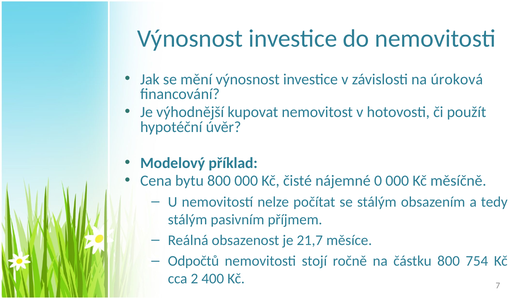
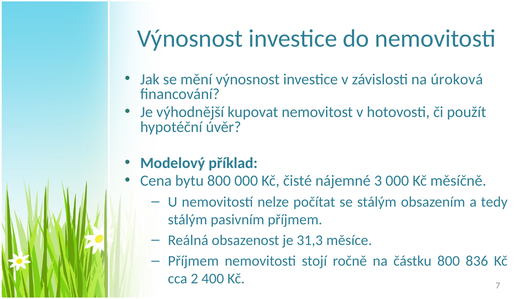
0: 0 -> 3
21,7: 21,7 -> 31,3
Odpočtů at (193, 261): Odpočtů -> Příjmem
754: 754 -> 836
